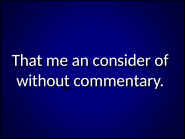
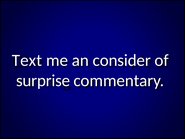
That: That -> Text
without: without -> surprise
